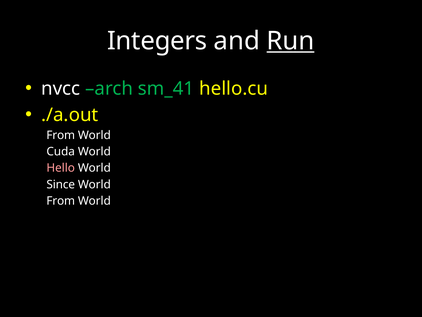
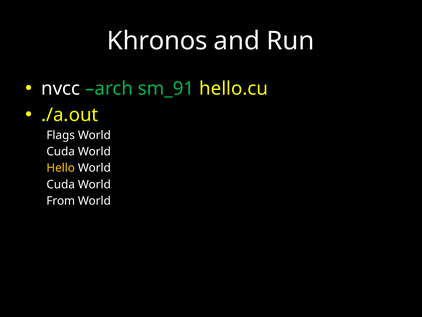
Integers: Integers -> Khronos
Run underline: present -> none
sm_41: sm_41 -> sm_91
From at (61, 135): From -> Flags
Hello colour: pink -> yellow
Since at (61, 184): Since -> Cuda
